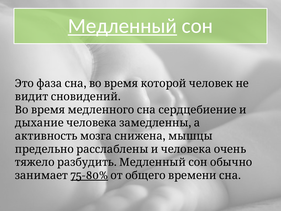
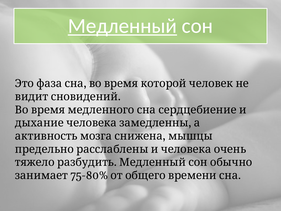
75-80% underline: present -> none
